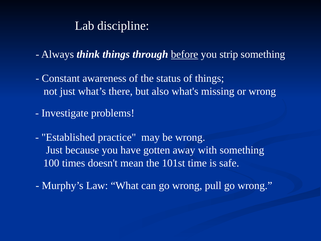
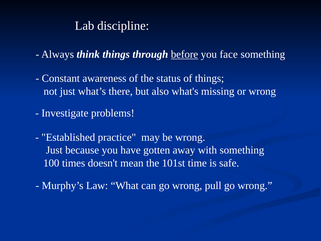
strip: strip -> face
